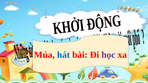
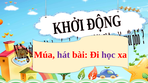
hát colour: blue -> purple
